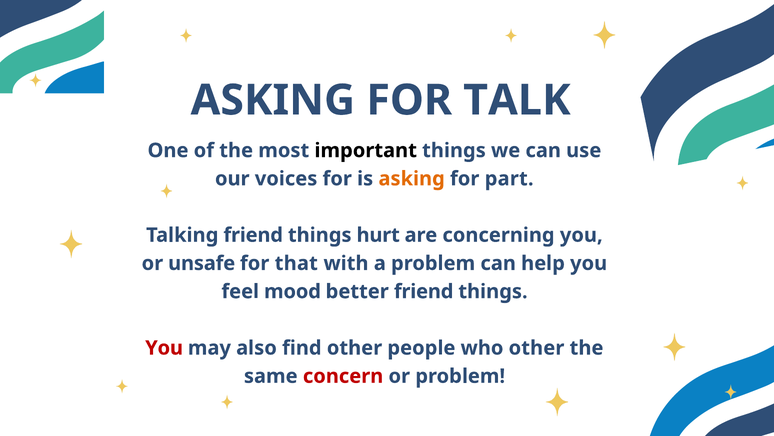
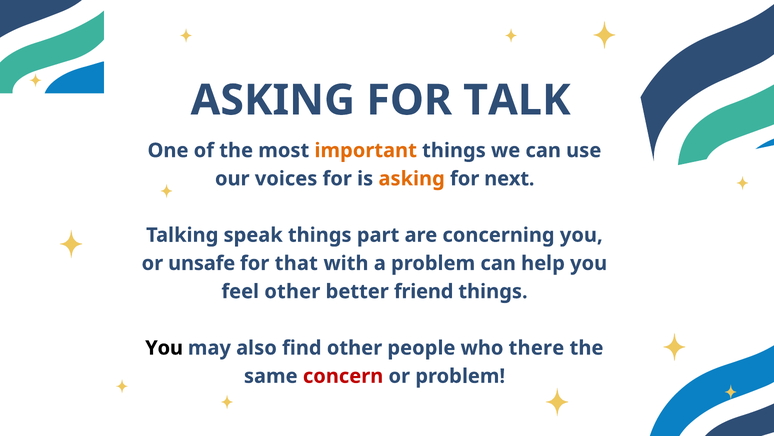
important colour: black -> orange
part: part -> next
Talking friend: friend -> speak
hurt: hurt -> part
feel mood: mood -> other
You at (164, 348) colour: red -> black
who other: other -> there
